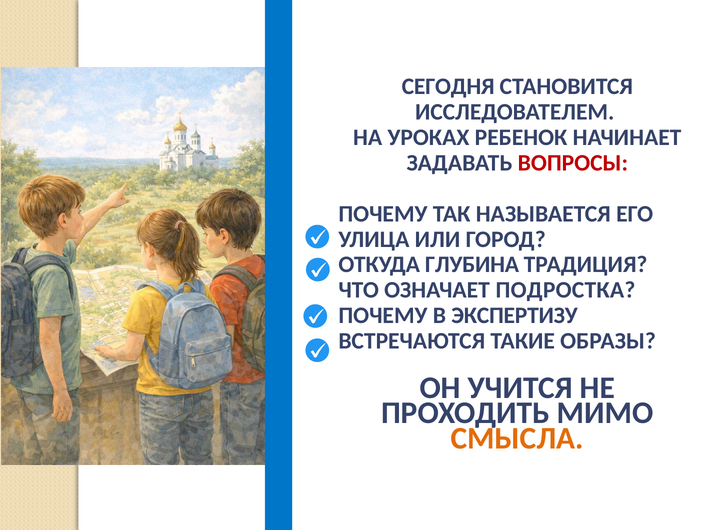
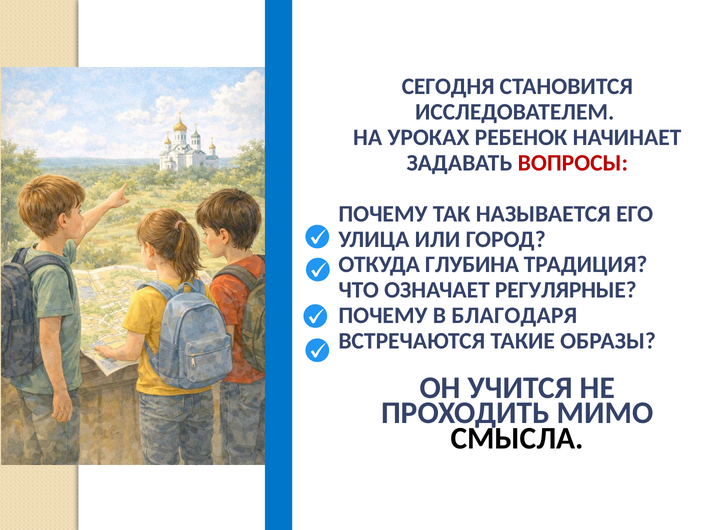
ПОДРОСТКА: ПОДРОСТКА -> РЕГУЛЯРНЫЕ
ЭКСПЕРТИЗУ: ЭКСПЕРТИЗУ -> БЛАГОДАРЯ
СМЫСЛА colour: orange -> black
